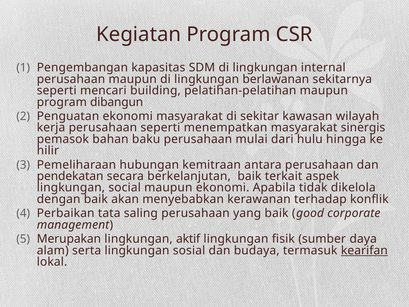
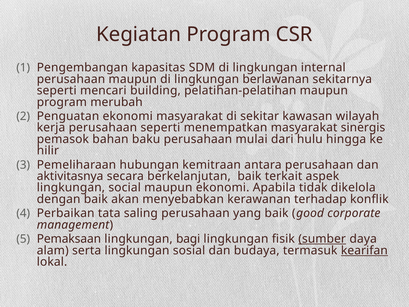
dibangun: dibangun -> merubah
pendekatan: pendekatan -> aktivitasnya
Merupakan: Merupakan -> Pemaksaan
aktif: aktif -> bagi
sumber underline: none -> present
